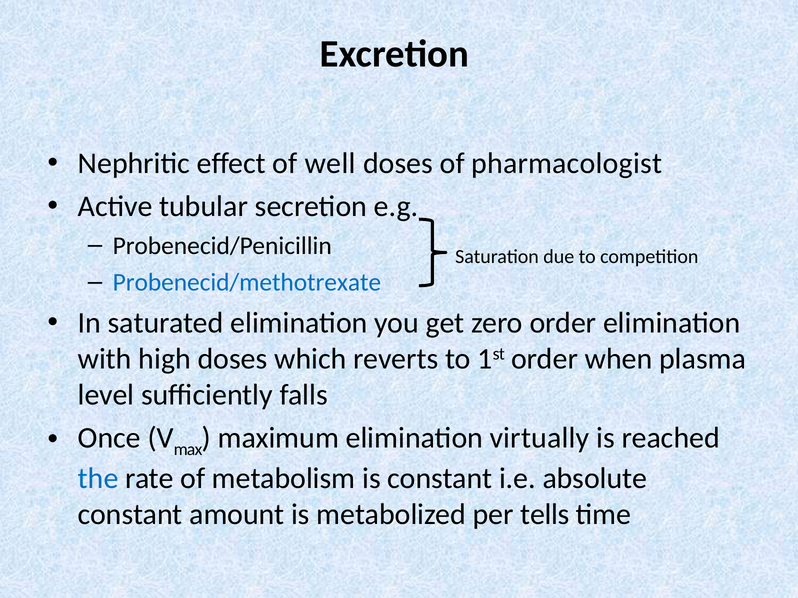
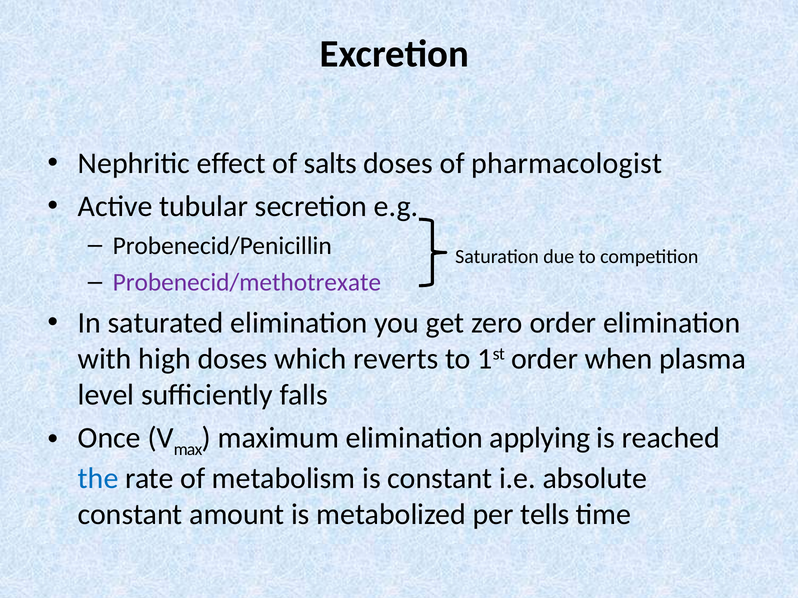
well: well -> salts
Probenecid/methotrexate colour: blue -> purple
virtually: virtually -> applying
